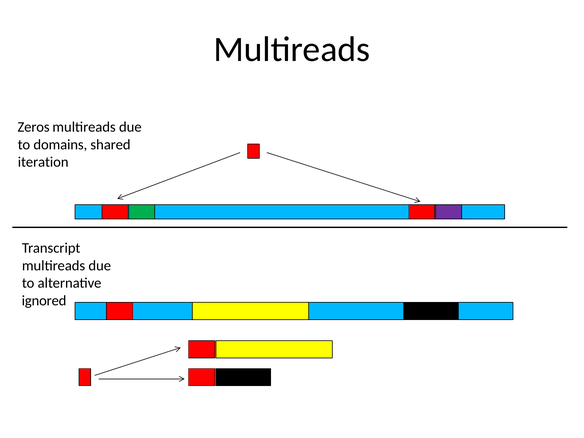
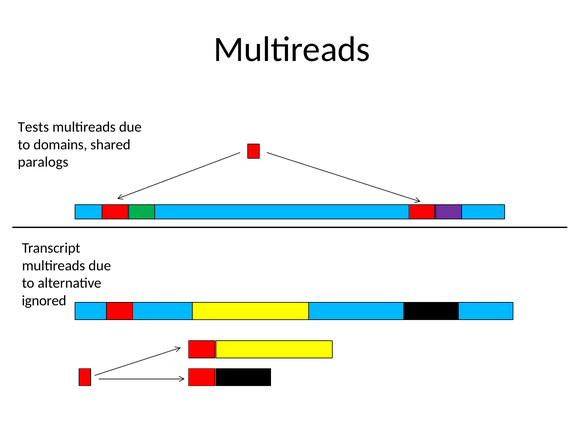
Zeros: Zeros -> Tests
iteration: iteration -> paralogs
